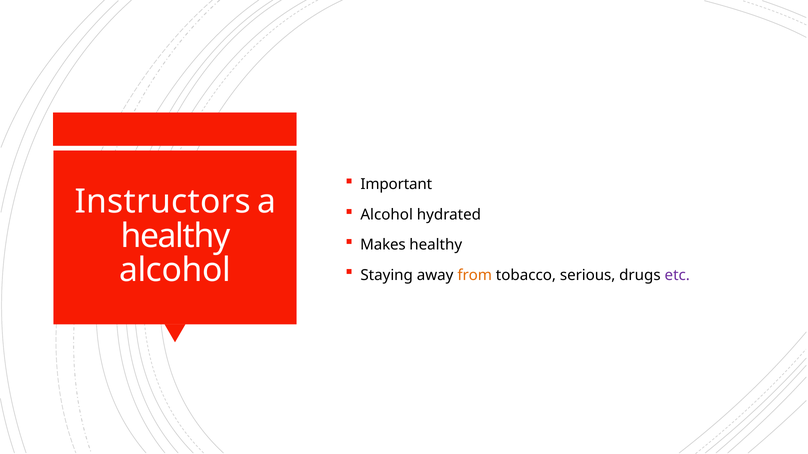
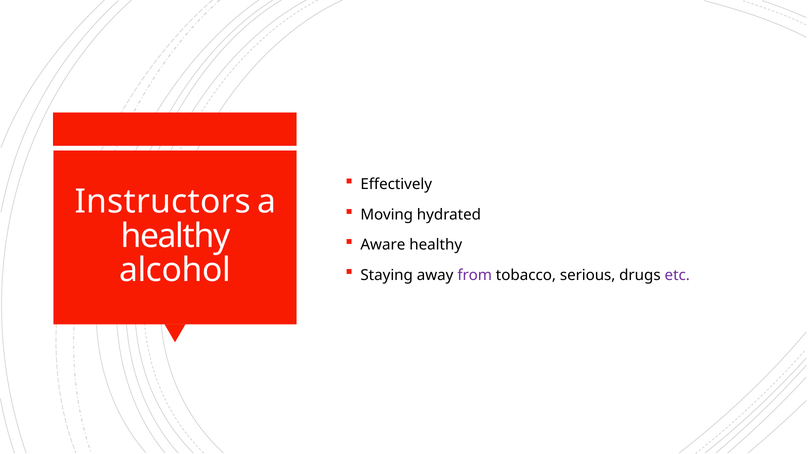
Important: Important -> Effectively
Alcohol at (387, 215): Alcohol -> Moving
Makes: Makes -> Aware
from colour: orange -> purple
